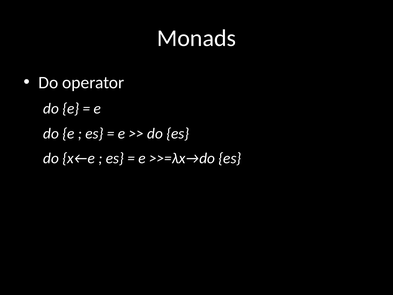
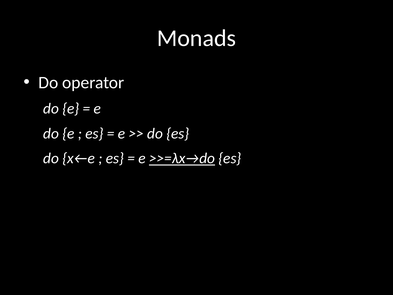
>>=λx→do underline: none -> present
